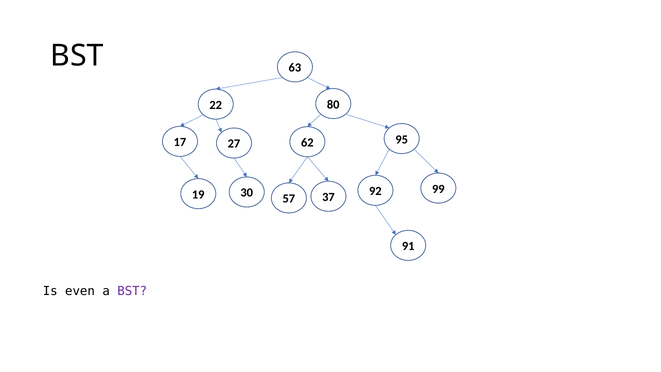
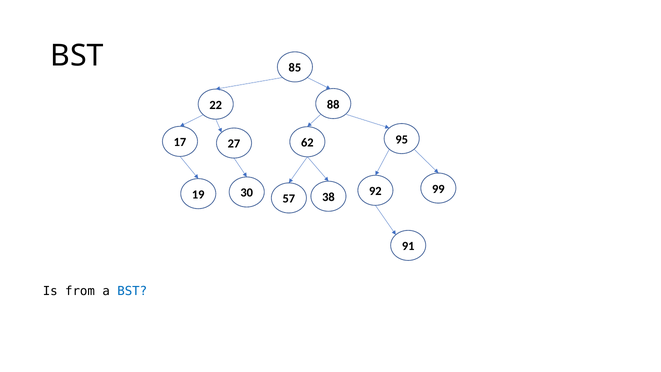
63: 63 -> 85
80: 80 -> 88
37: 37 -> 38
even: even -> from
BST at (132, 291) colour: purple -> blue
